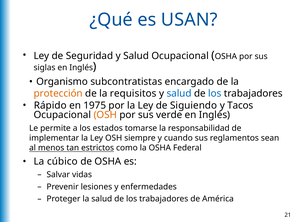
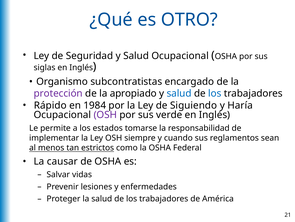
USAN: USAN -> OTRO
protección colour: orange -> purple
requisitos: requisitos -> apropiado
1975: 1975 -> 1984
Tacos: Tacos -> Haría
OSH at (105, 114) colour: orange -> purple
cúbico: cúbico -> causar
